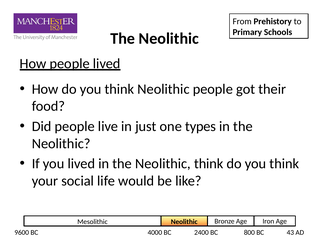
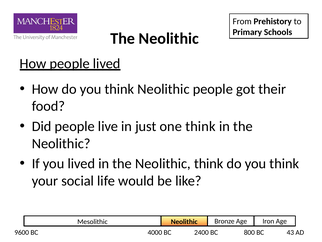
one types: types -> think
